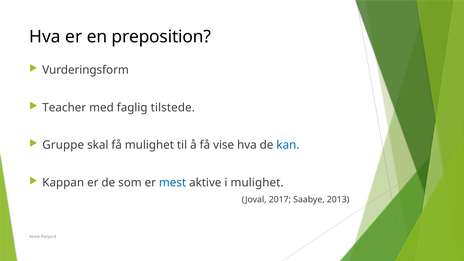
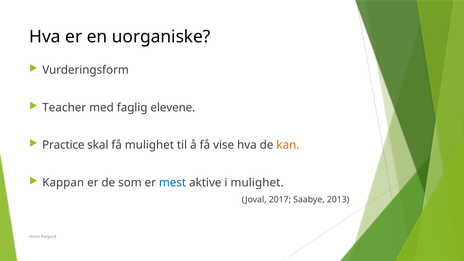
preposition: preposition -> uorganiske
tilstede: tilstede -> elevene
Gruppe: Gruppe -> Practice
kan colour: blue -> orange
